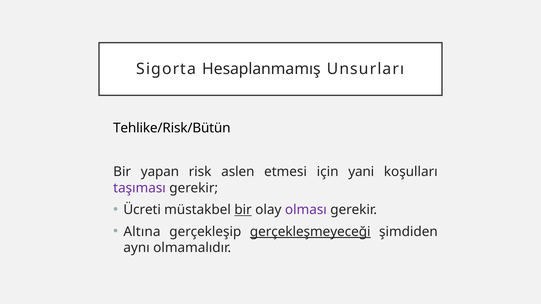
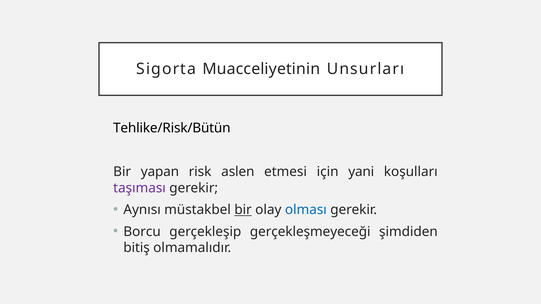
Hesaplanmamış: Hesaplanmamış -> Muacceliyetinin
Ücreti: Ücreti -> Aynısı
olması colour: purple -> blue
Altına: Altına -> Borcu
gerçekleşmeyeceği underline: present -> none
aynı: aynı -> bitiş
